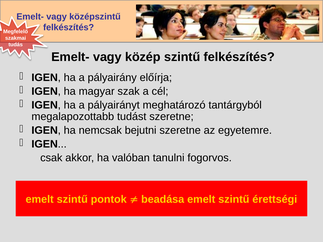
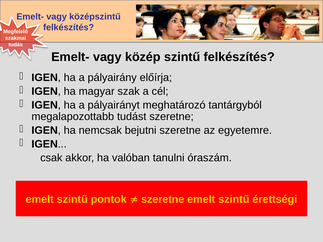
fogorvos: fogorvos -> óraszám
beadása at (163, 199): beadása -> szeretne
